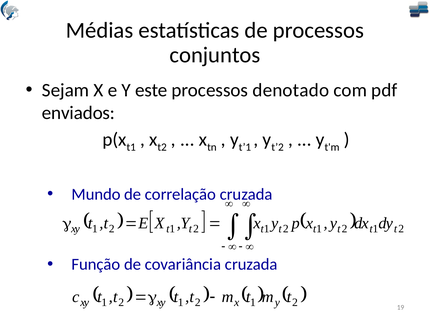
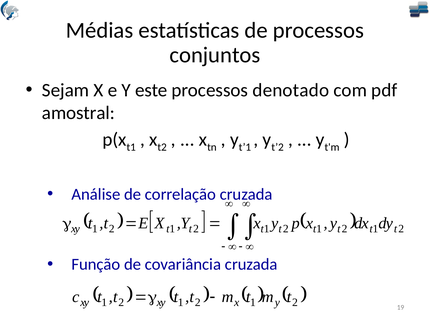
enviados: enviados -> amostral
Mundo: Mundo -> Análise
